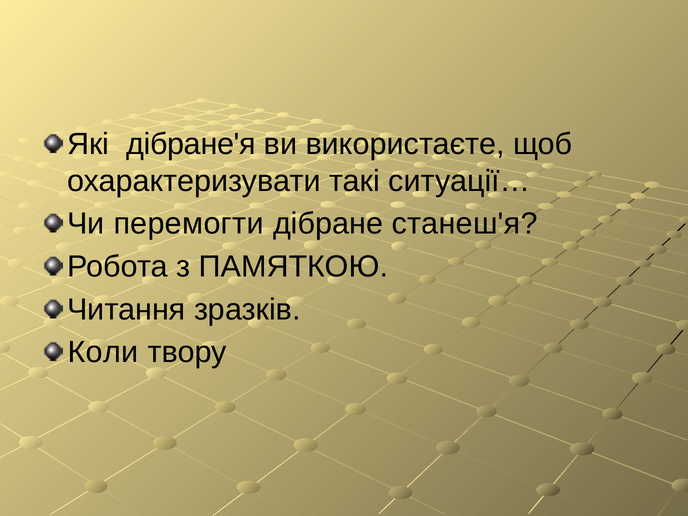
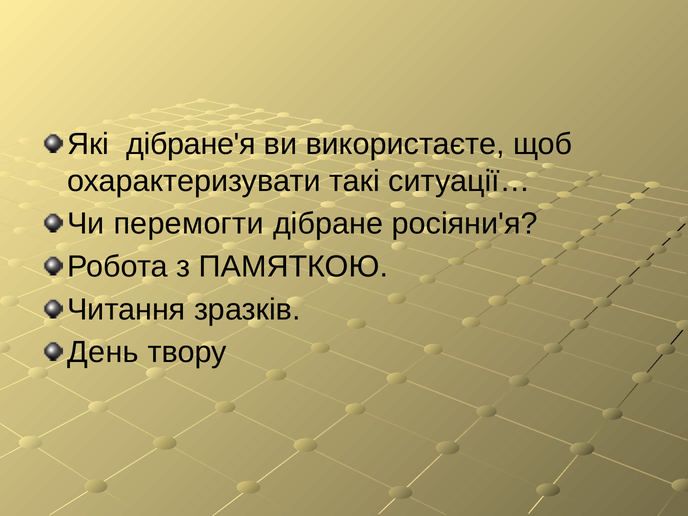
станеш'я: станеш'я -> росіяни'я
Коли: Коли -> День
